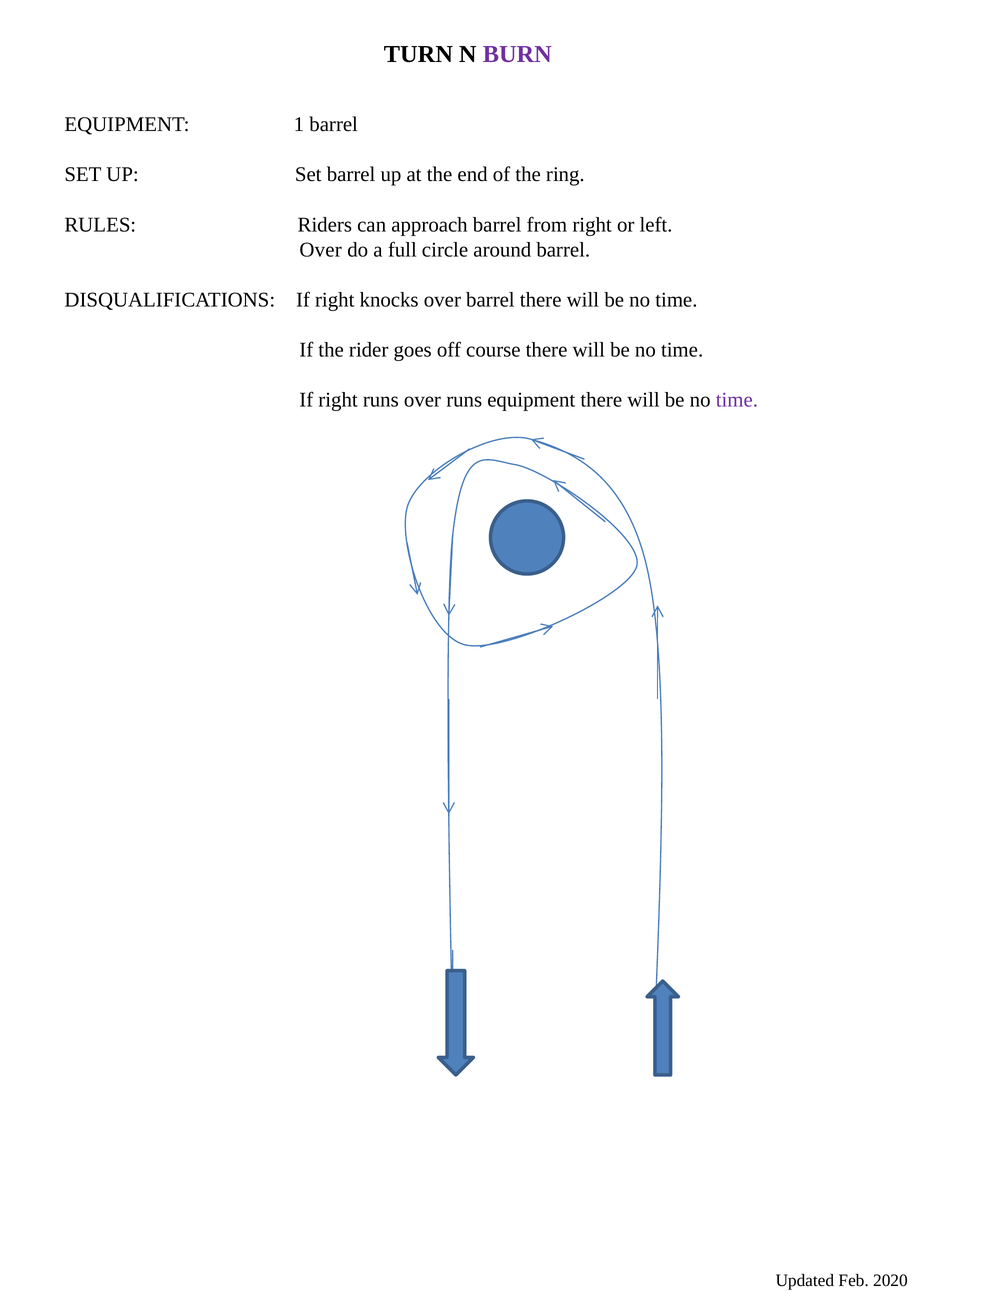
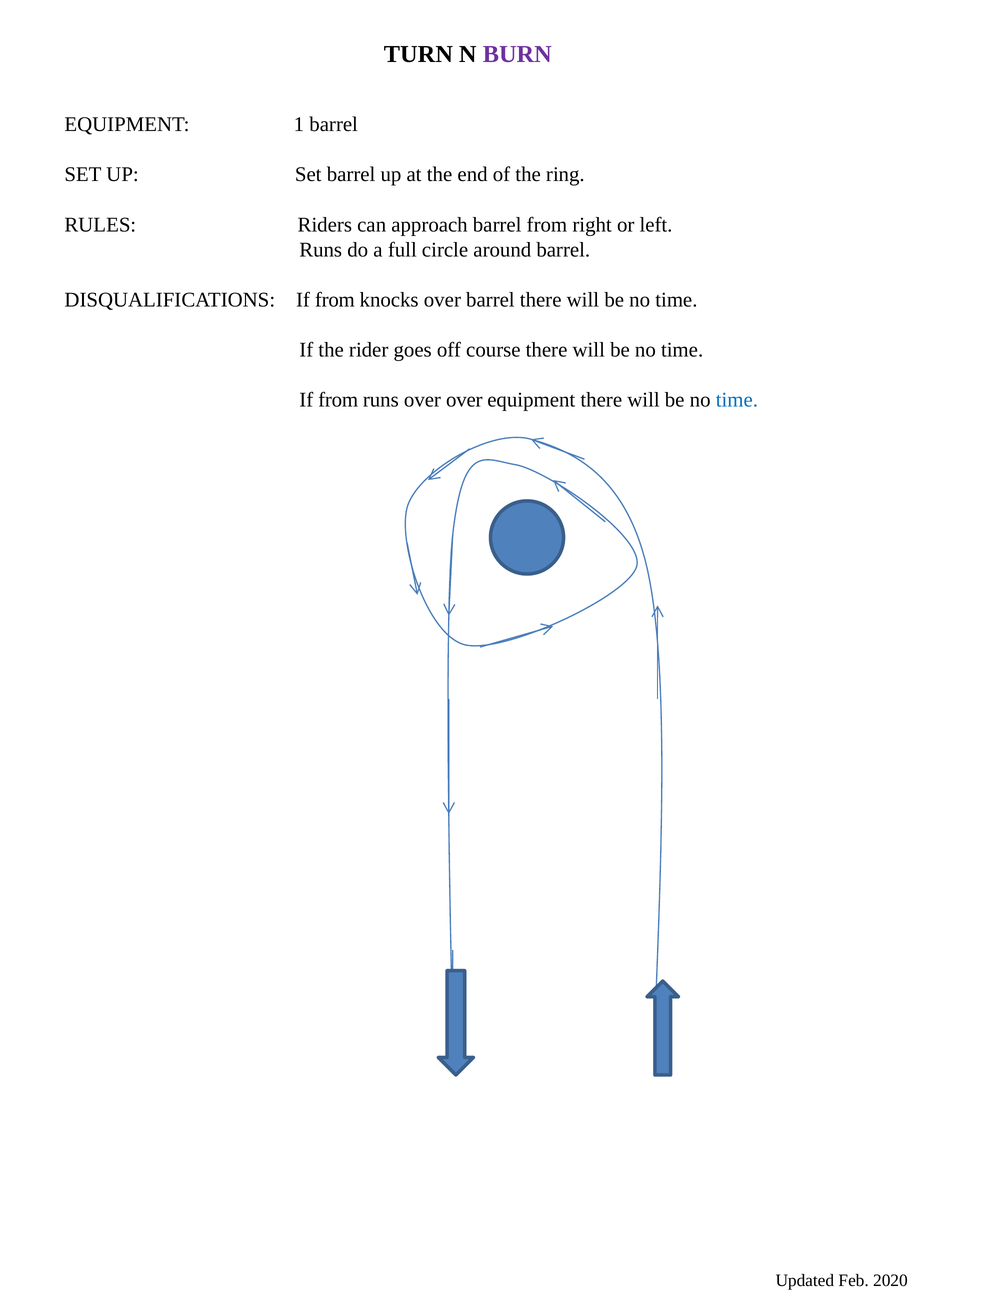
Over at (321, 250): Over -> Runs
DISQUALIFICATIONS If right: right -> from
right at (338, 400): right -> from
over runs: runs -> over
time at (737, 400) colour: purple -> blue
